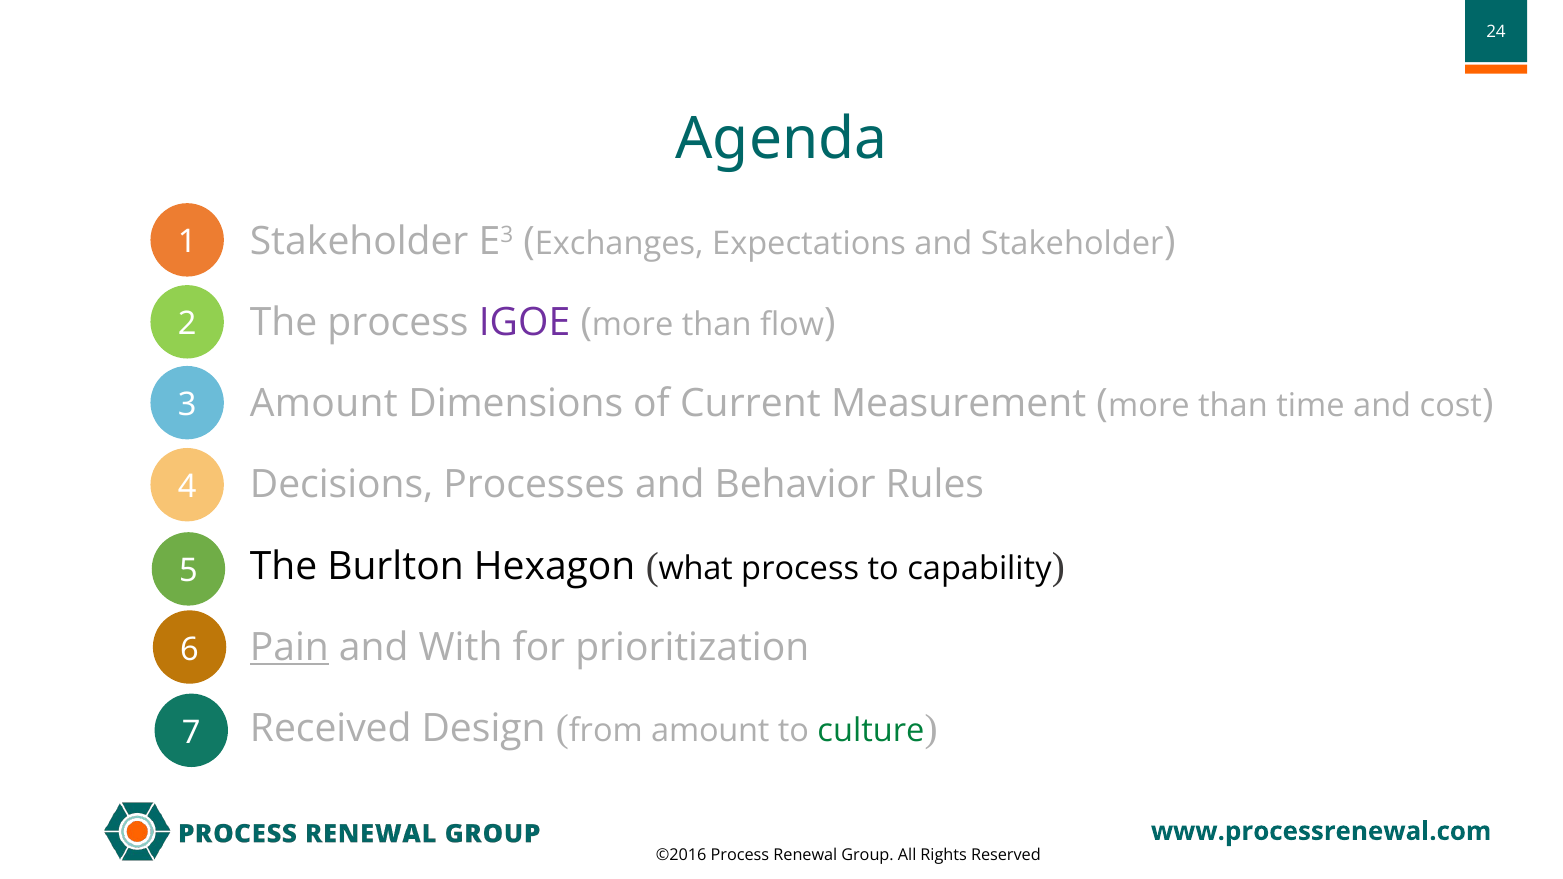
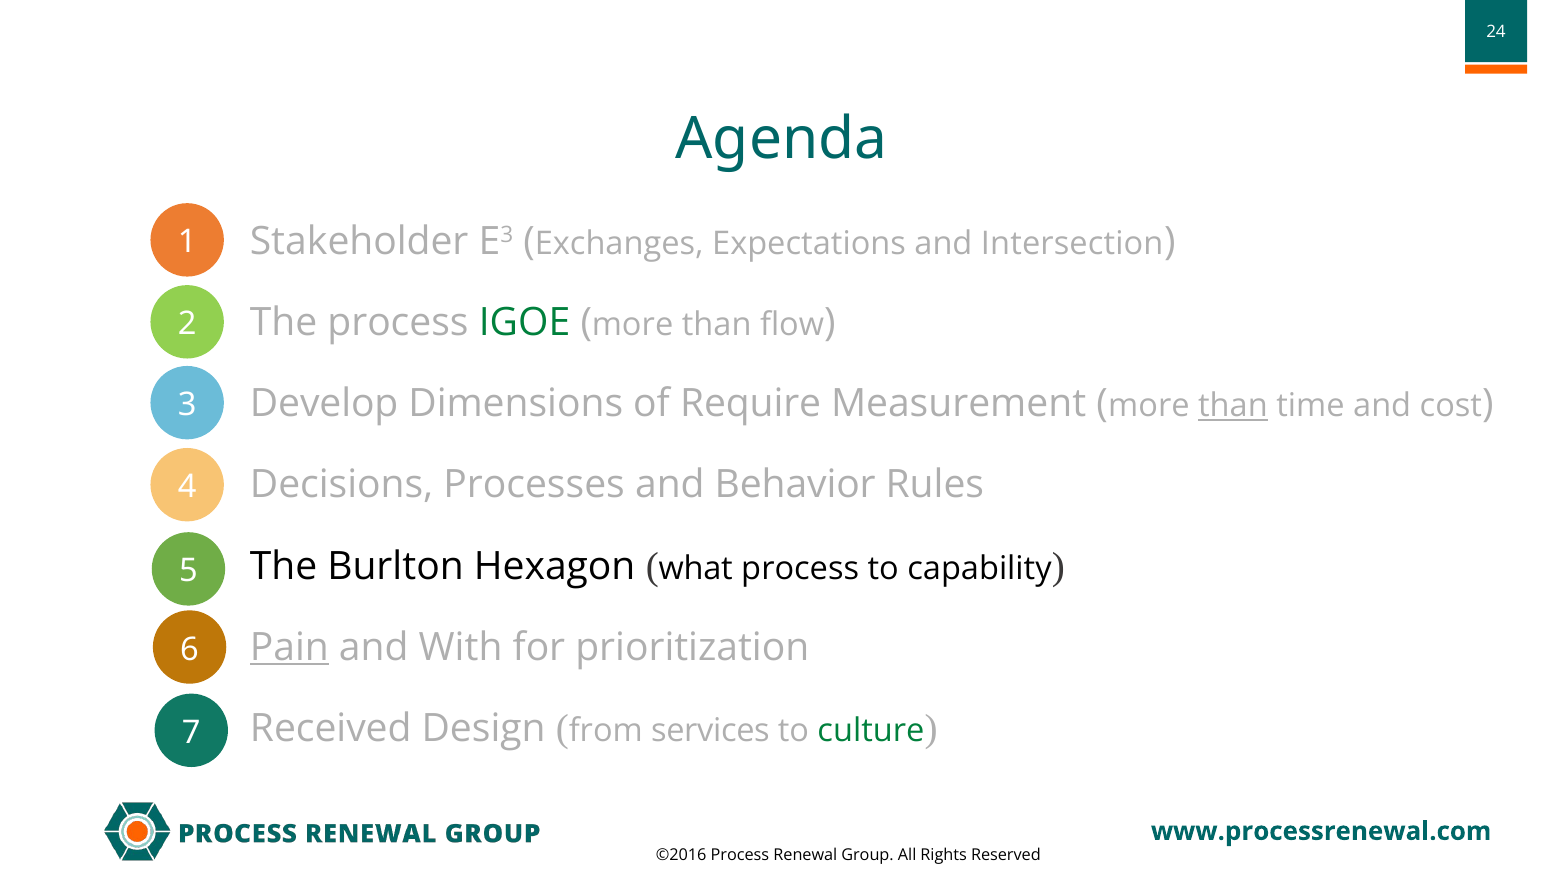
and Stakeholder: Stakeholder -> Intersection
IGOE colour: purple -> green
Amount at (324, 404): Amount -> Develop
Current: Current -> Require
than at (1233, 406) underline: none -> present
from amount: amount -> services
